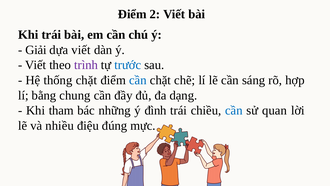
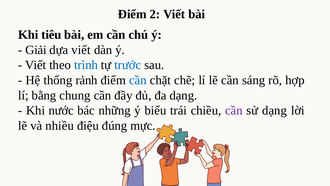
Khi trái: trái -> tiêu
trình colour: purple -> blue
thống chặt: chặt -> rảnh
tham: tham -> nước
đình: đình -> biểu
cần at (234, 110) colour: blue -> purple
sử quan: quan -> dạng
